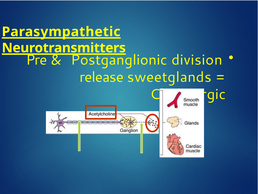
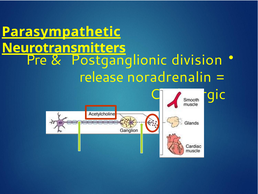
sweetglands: sweetglands -> noradrenalin
